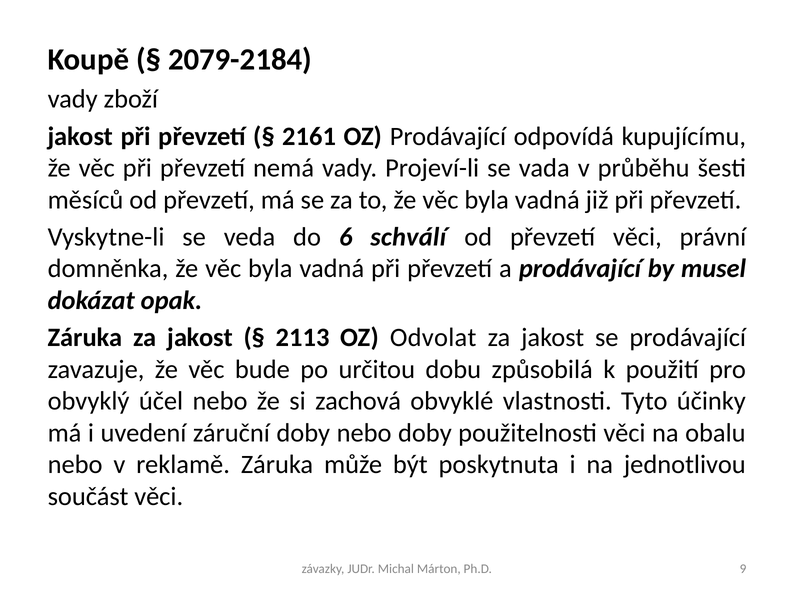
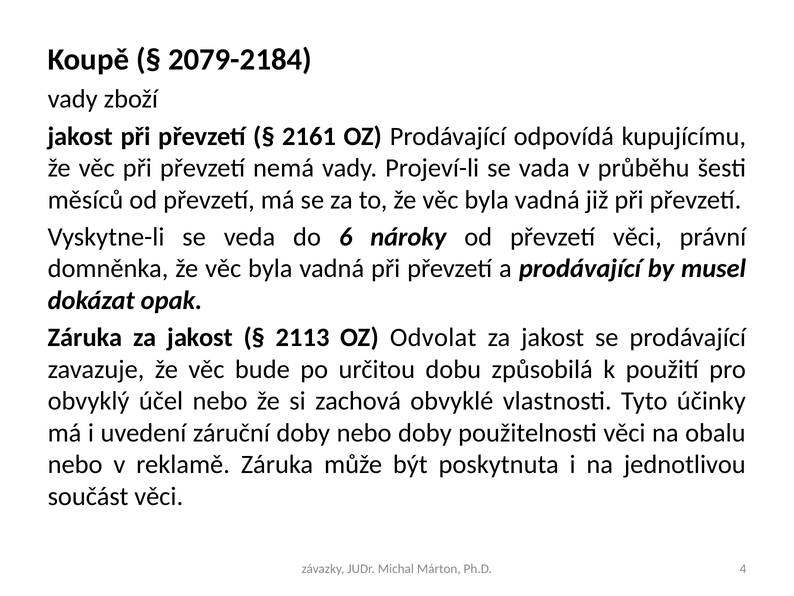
schválí: schválí -> nároky
9: 9 -> 4
